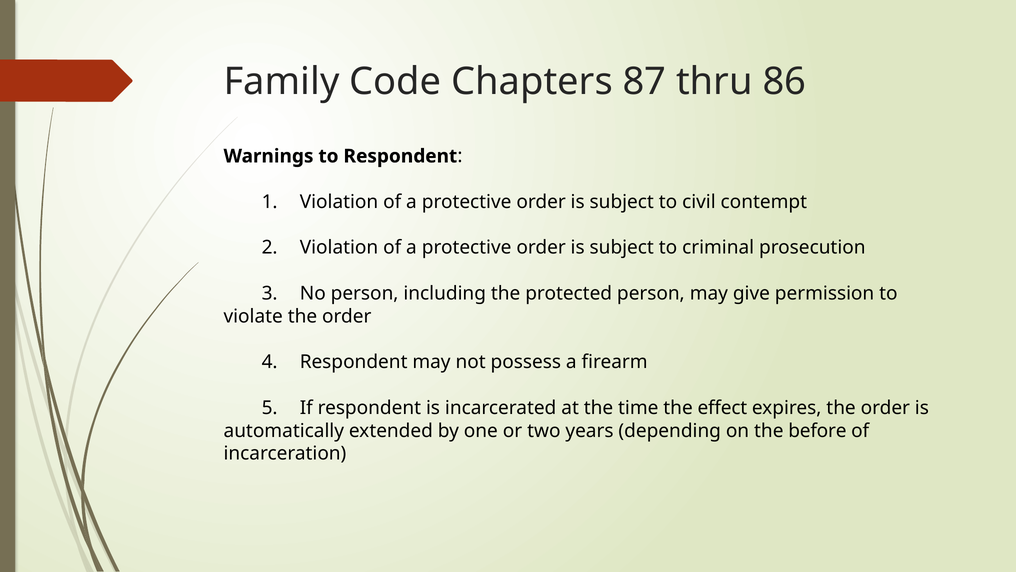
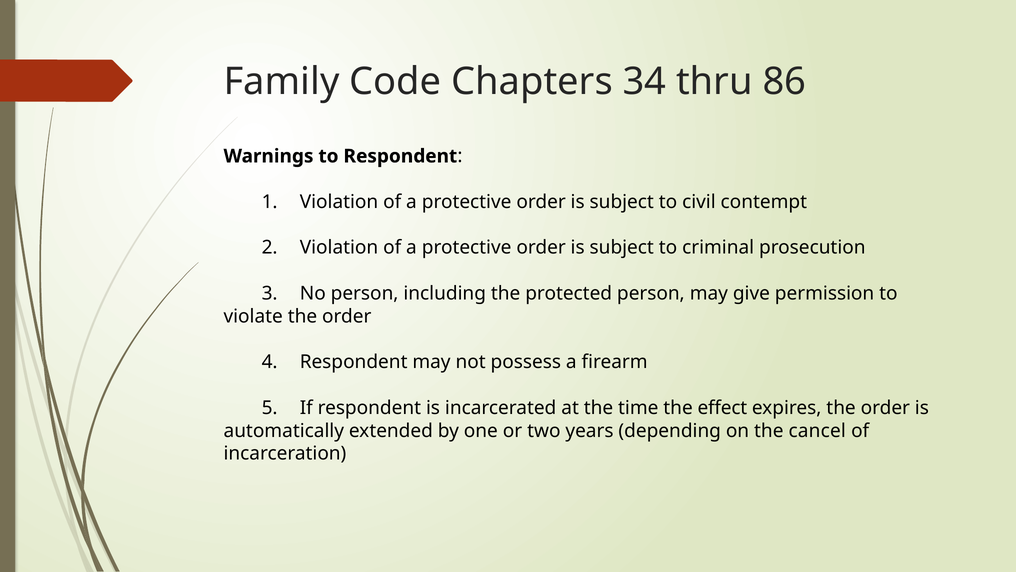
87: 87 -> 34
before: before -> cancel
